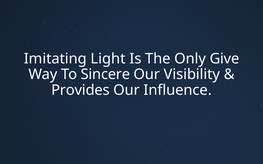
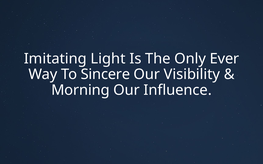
Give: Give -> Ever
Provides: Provides -> Morning
